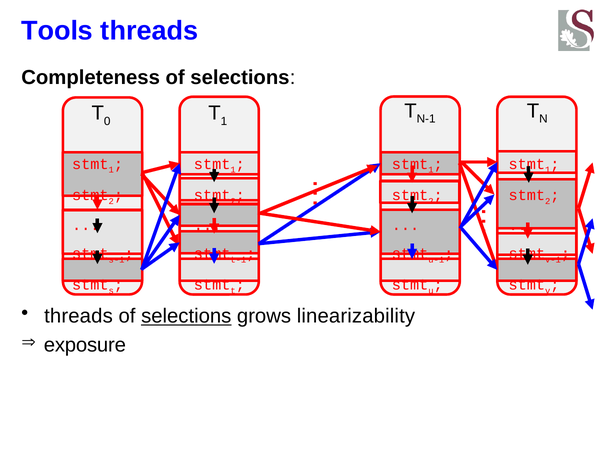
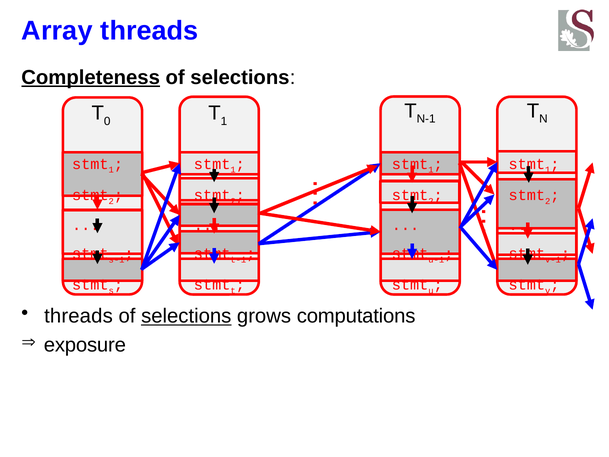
Tools: Tools -> Array
Completeness underline: none -> present
linearizability: linearizability -> computations
